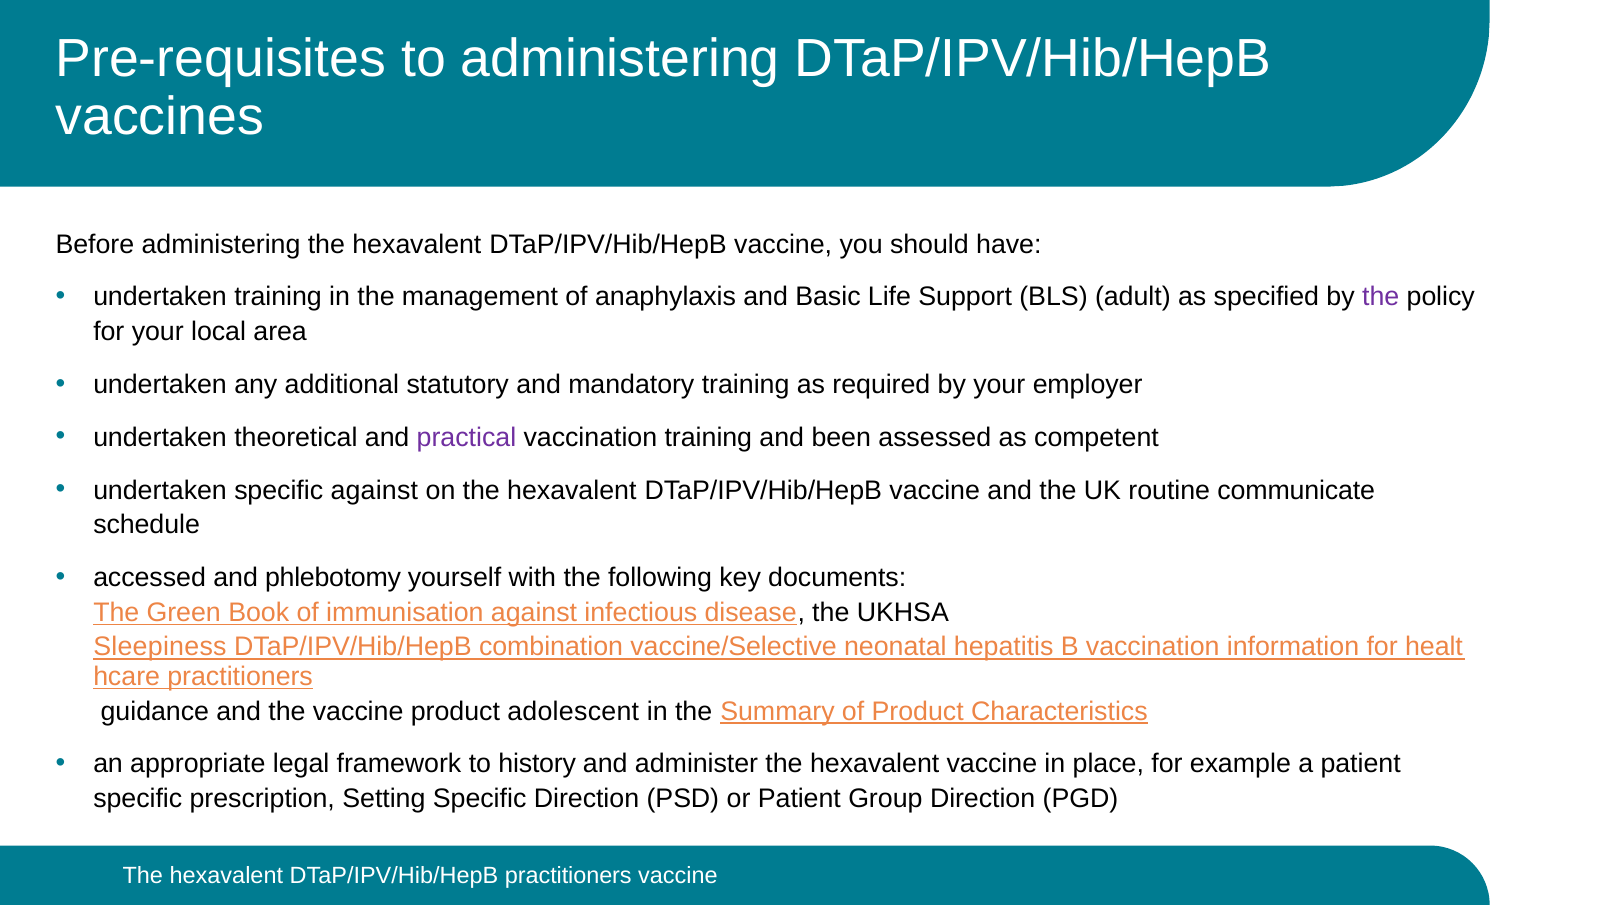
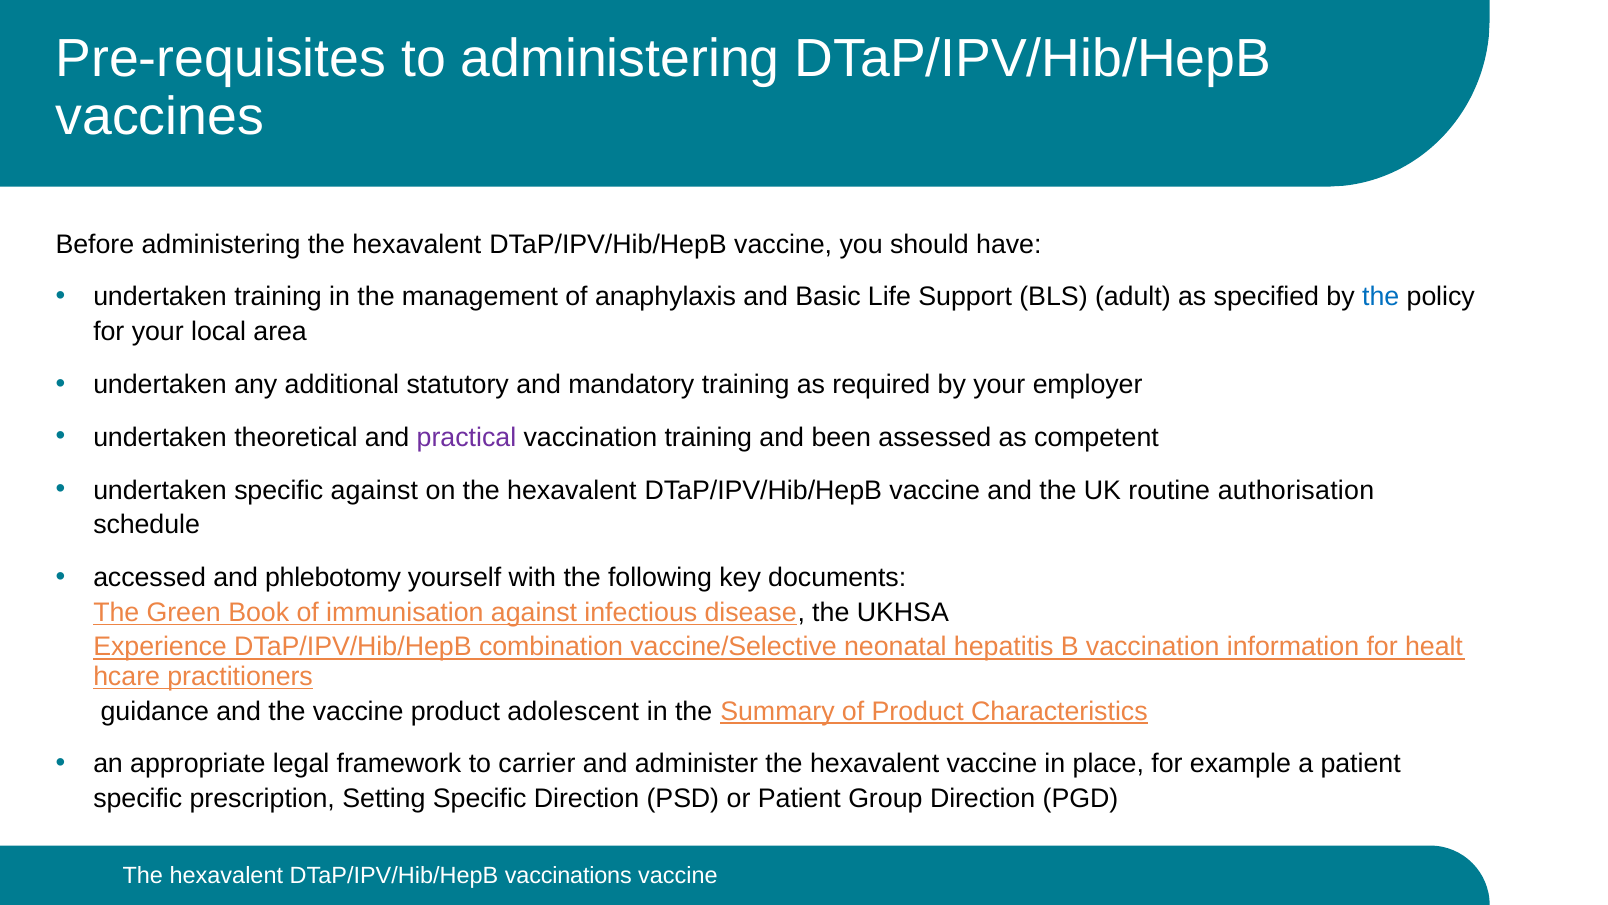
the at (1381, 297) colour: purple -> blue
communicate: communicate -> authorisation
Sleepiness: Sleepiness -> Experience
history: history -> carrier
DTaP/IPV/Hib/HepB practitioners: practitioners -> vaccinations
